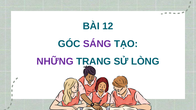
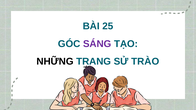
12: 12 -> 25
NHỮNG colour: purple -> black
LÒNG: LÒNG -> TRÀO
